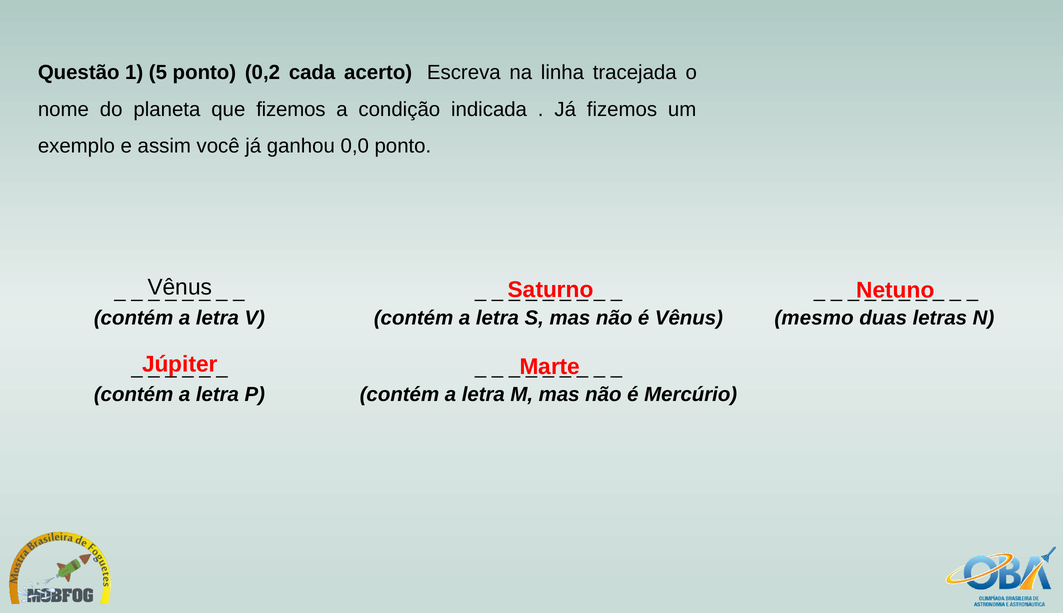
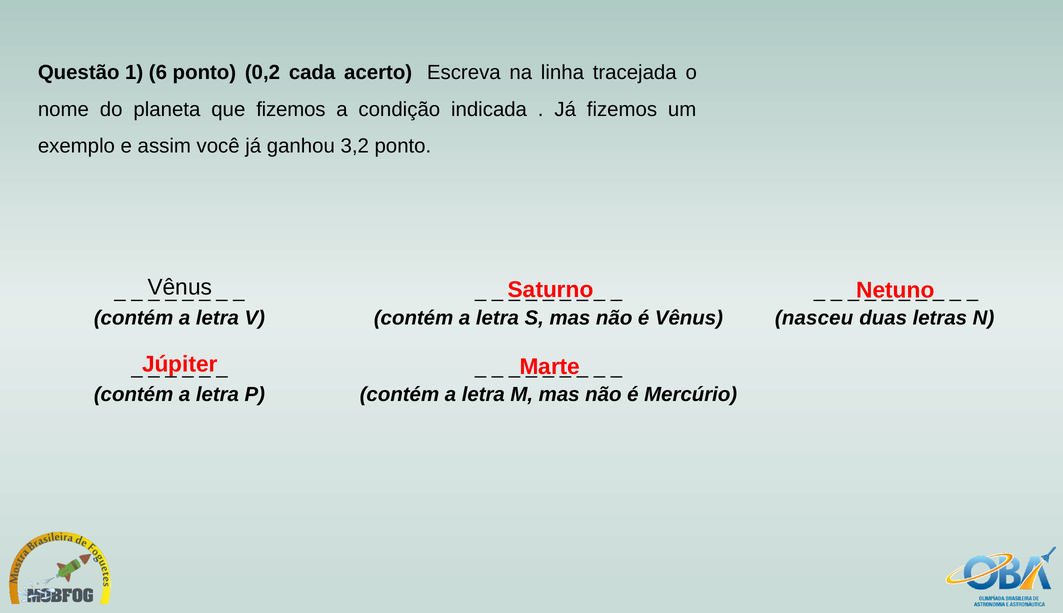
5: 5 -> 6
0,0: 0,0 -> 3,2
mesmo: mesmo -> nasceu
